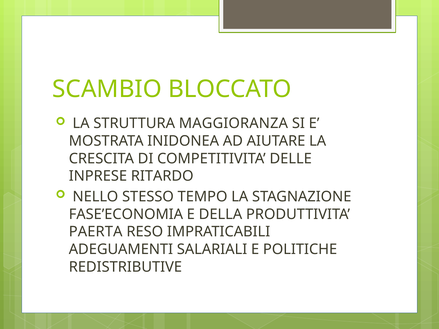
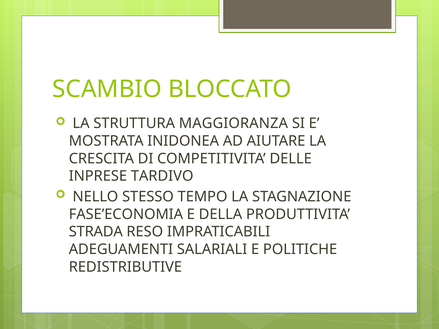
RITARDO: RITARDO -> TARDIVO
PAERTA: PAERTA -> STRADA
